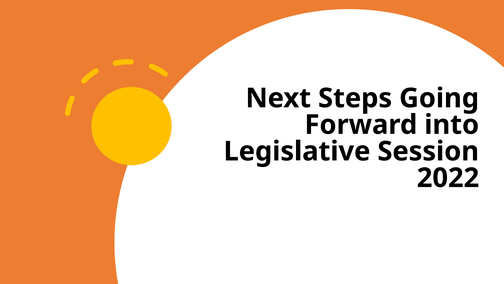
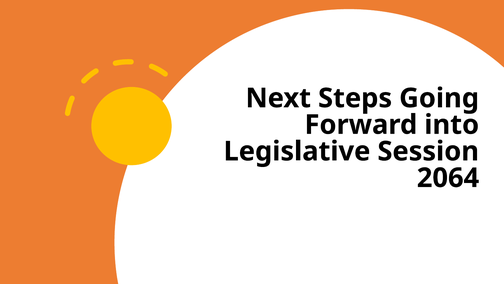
2022: 2022 -> 2064
